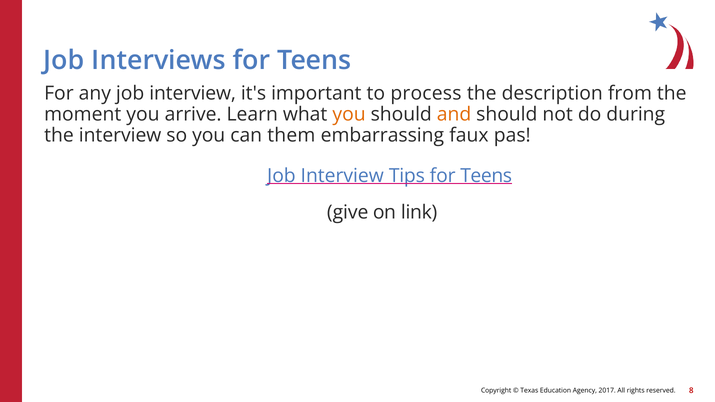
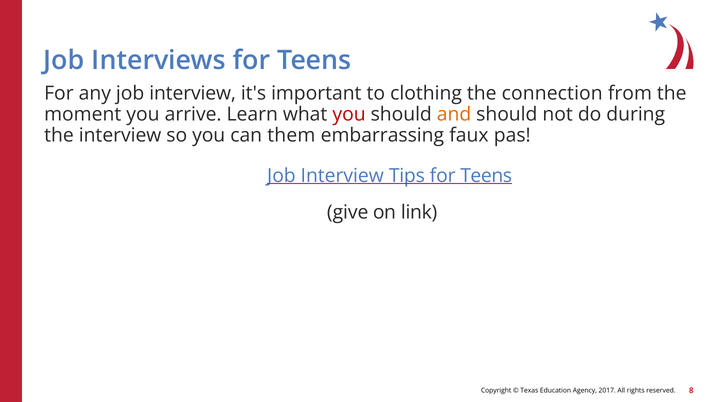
process: process -> clothing
description: description -> connection
you at (349, 115) colour: orange -> red
